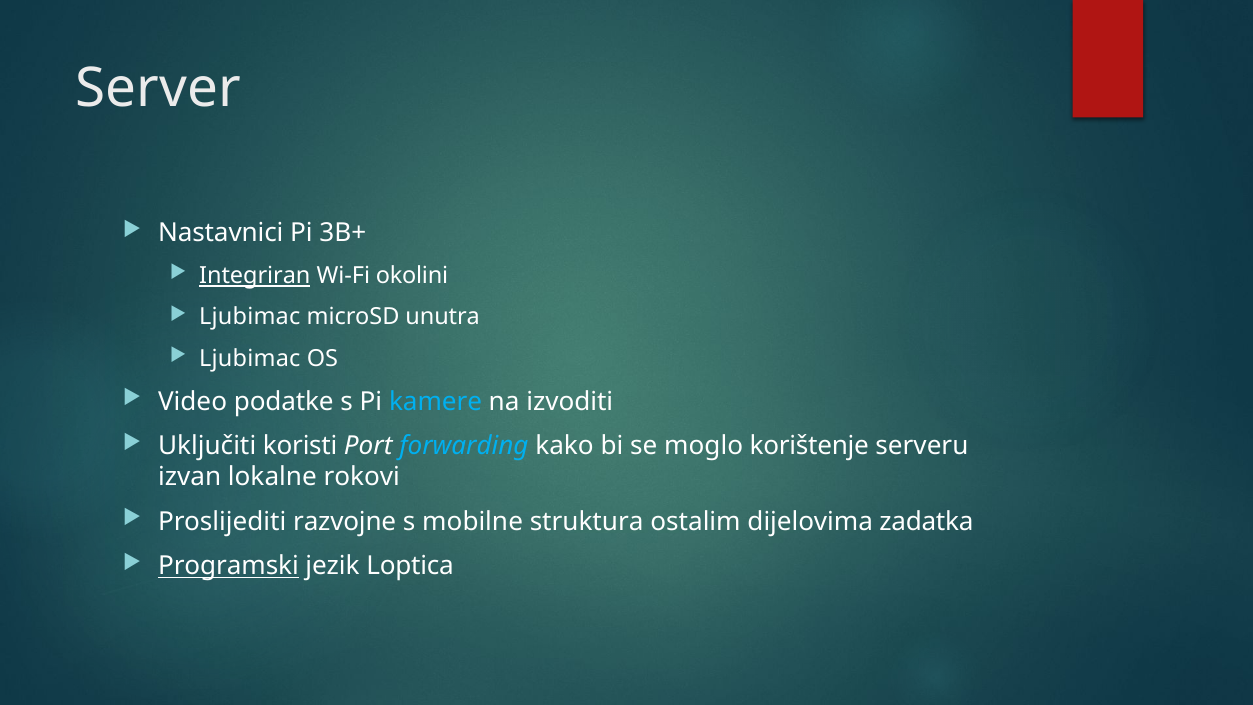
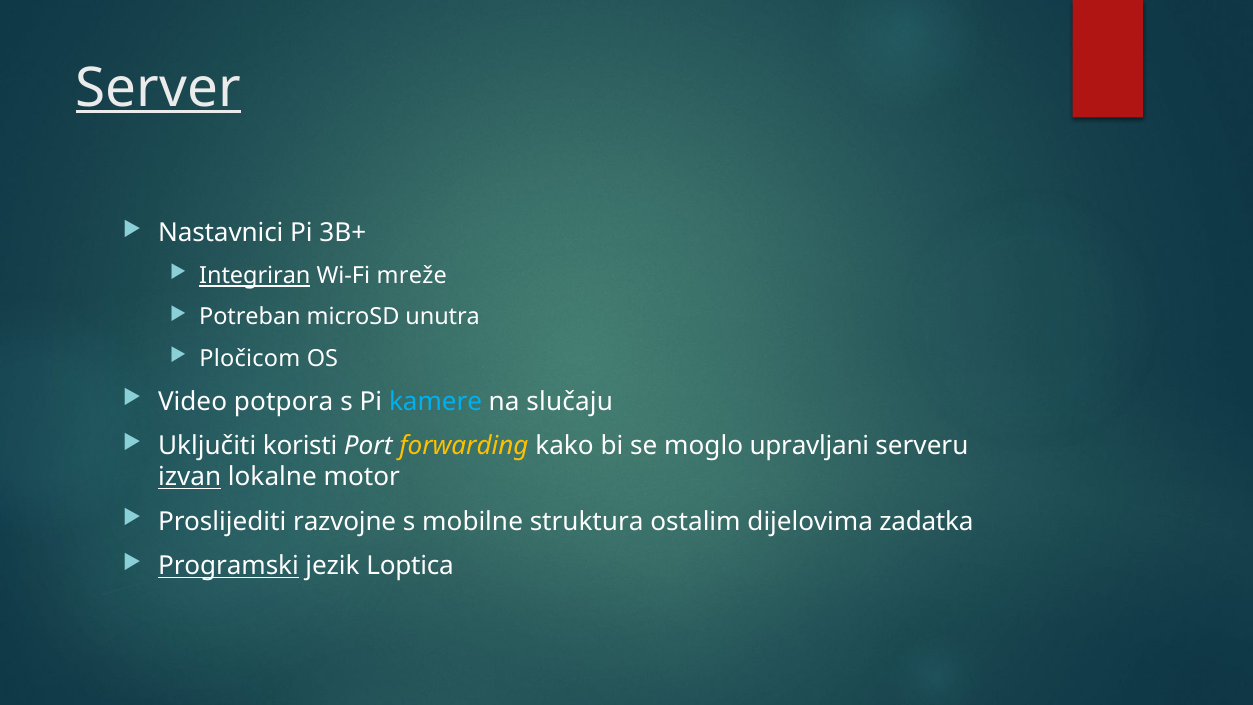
Server underline: none -> present
okolini: okolini -> mreže
Ljubimac at (250, 317): Ljubimac -> Potreban
Ljubimac at (250, 358): Ljubimac -> Pločicom
podatke: podatke -> potpora
izvoditi: izvoditi -> slučaju
forwarding colour: light blue -> yellow
korištenje: korištenje -> upravljani
izvan underline: none -> present
rokovi: rokovi -> motor
